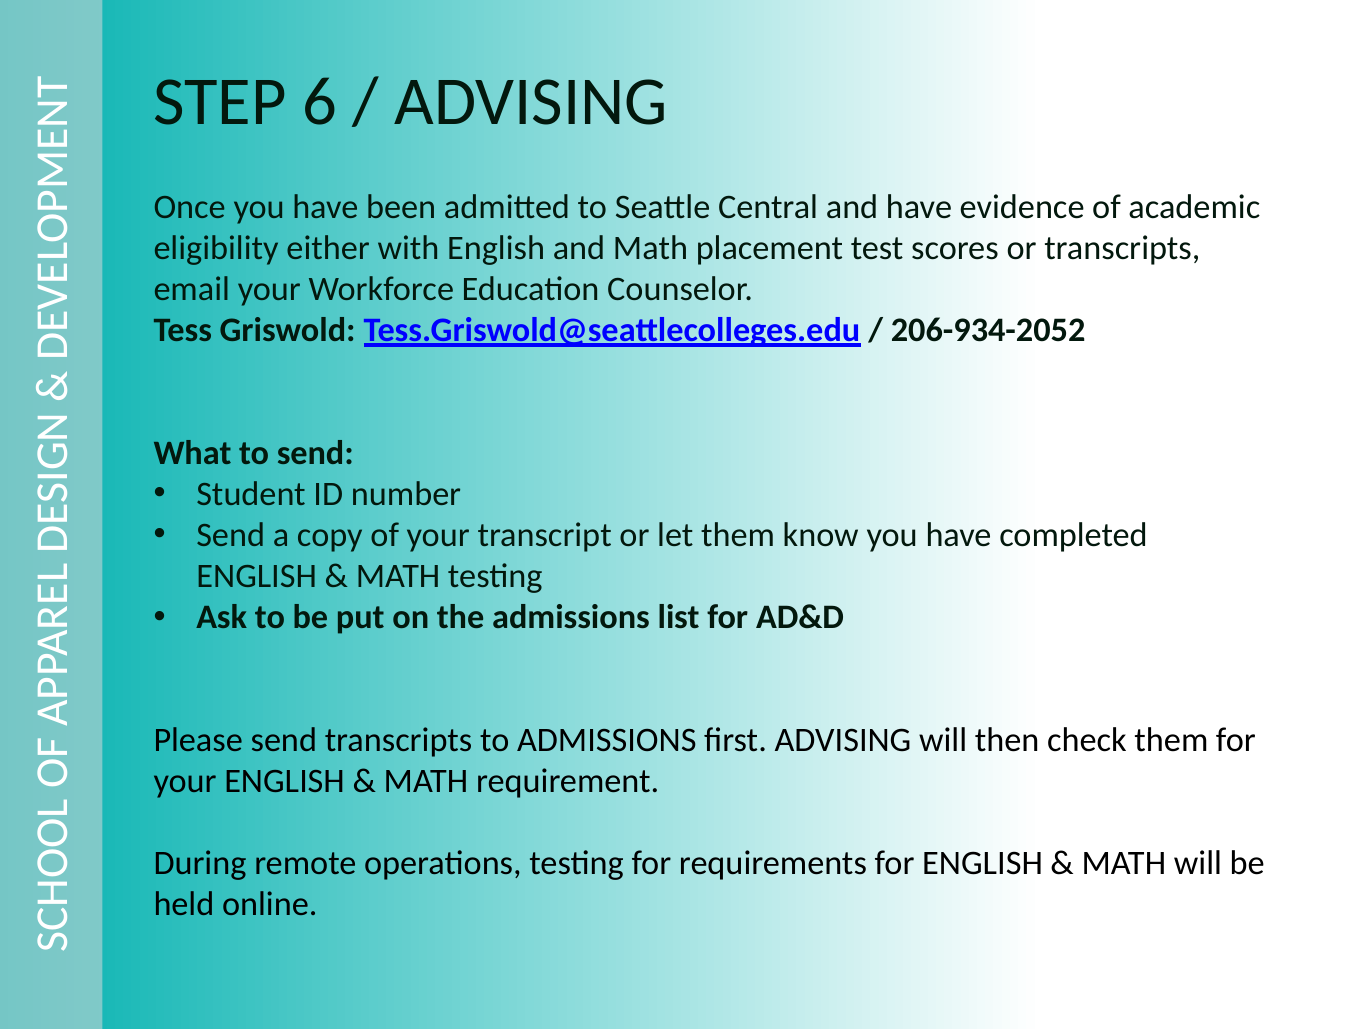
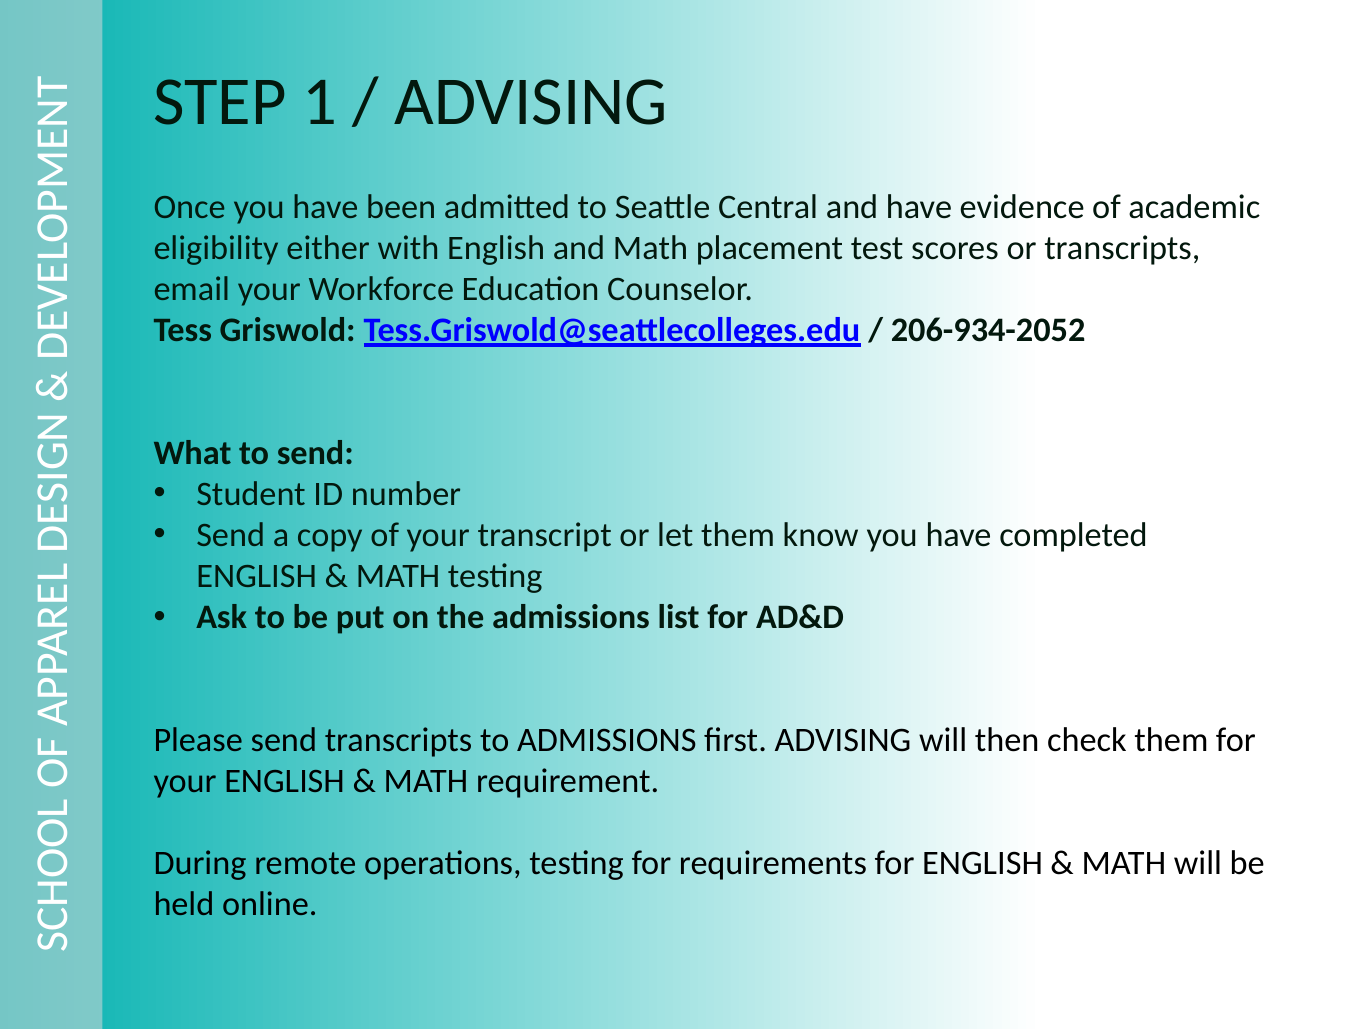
6: 6 -> 1
